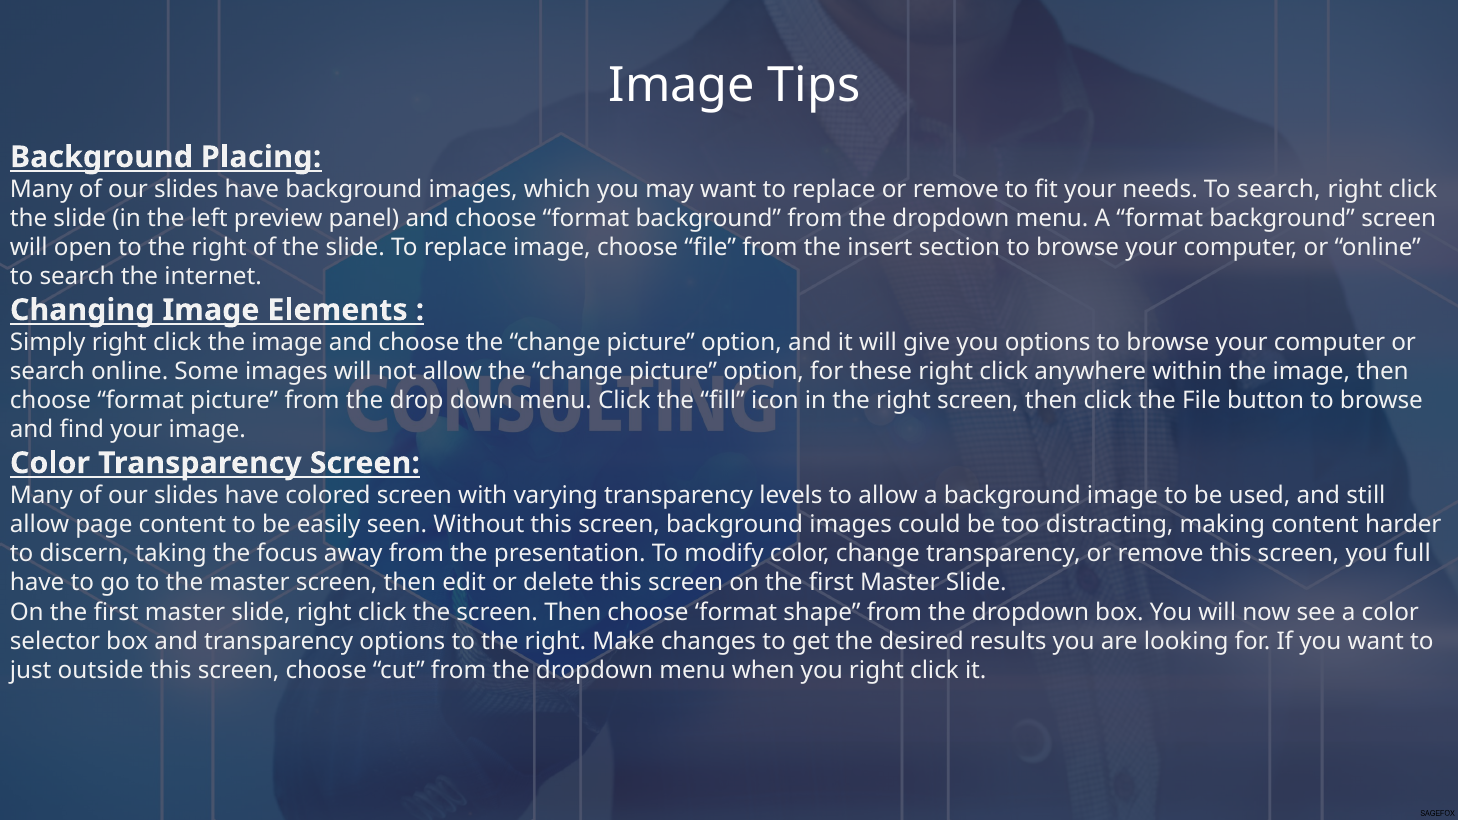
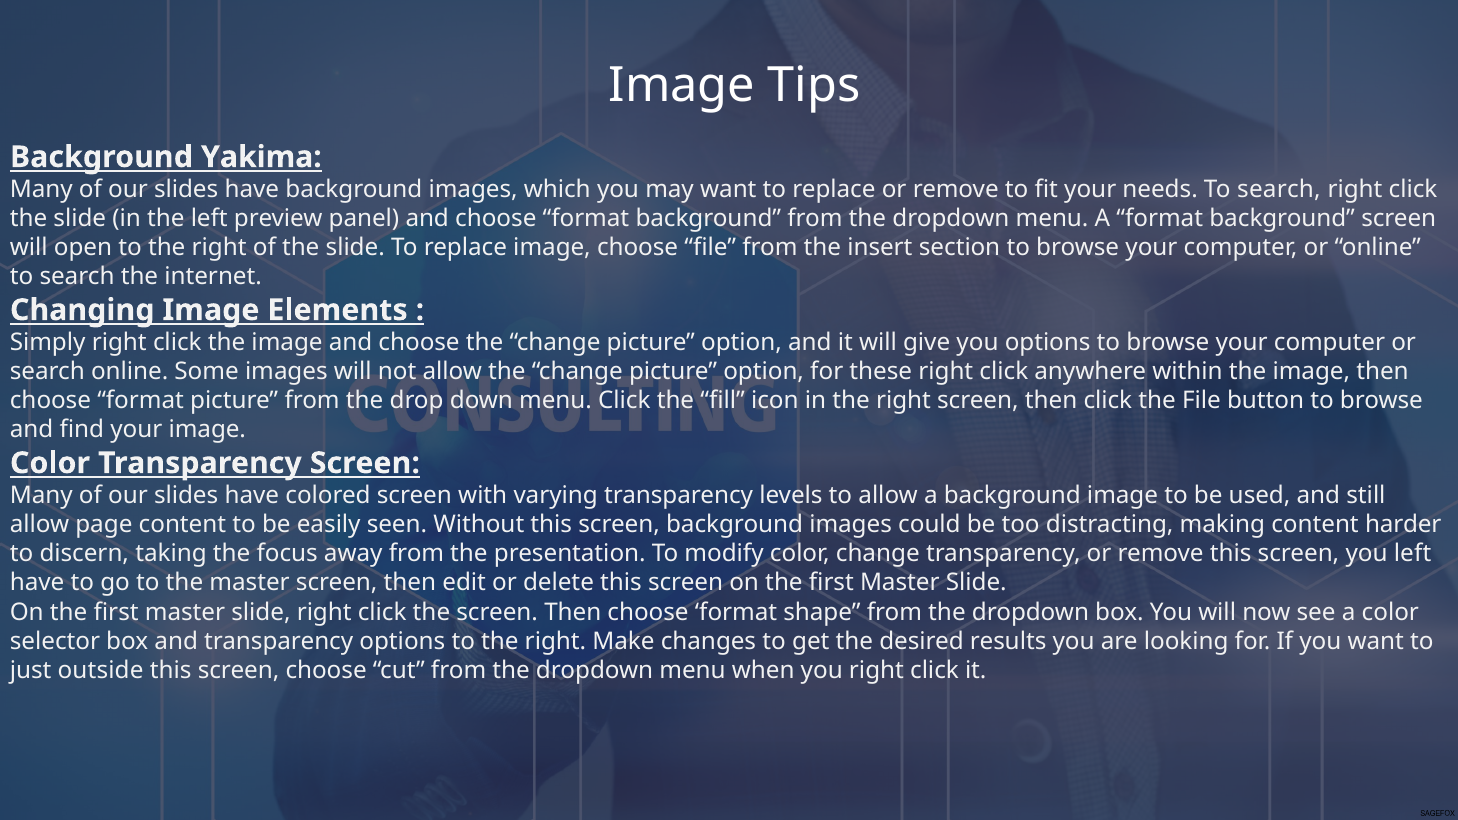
Placing: Placing -> Yakima
you full: full -> left
